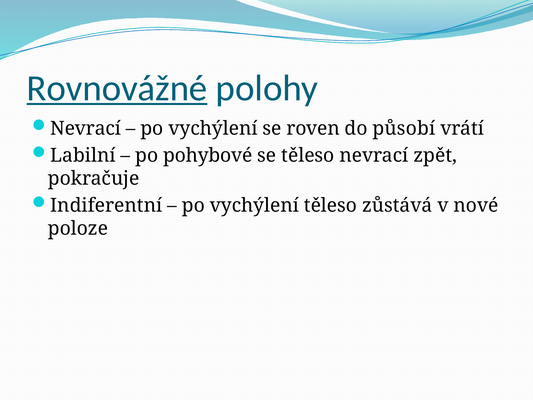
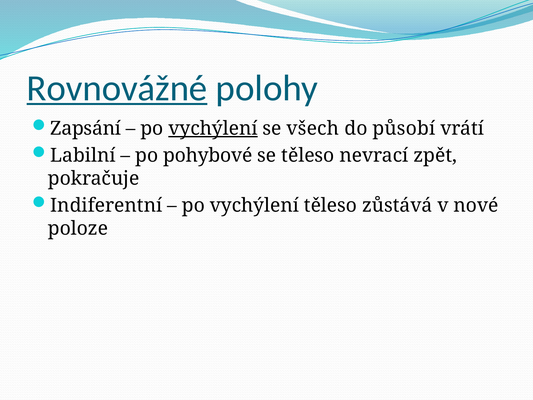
Nevrací at (86, 128): Nevrací -> Zapsání
vychýlení at (213, 128) underline: none -> present
roven: roven -> všech
